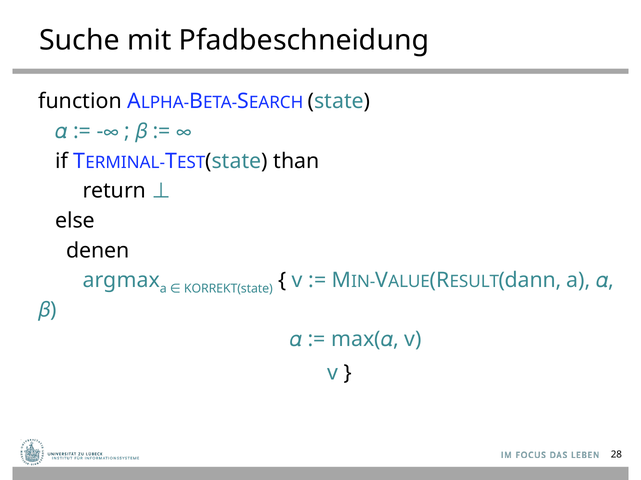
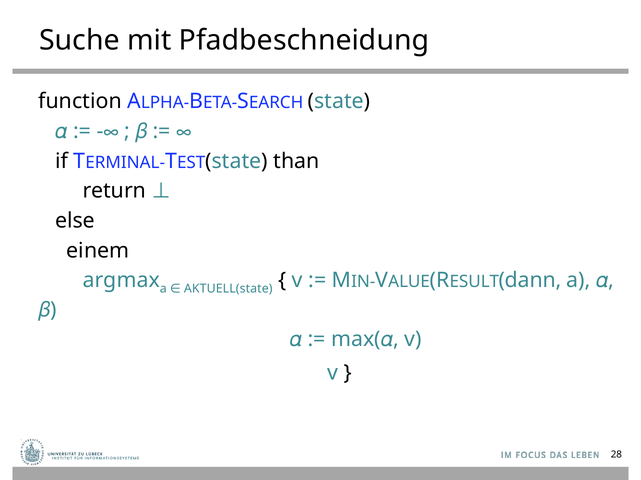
denen: denen -> einem
KORREKT(state: KORREKT(state -> AKTUELL(state
